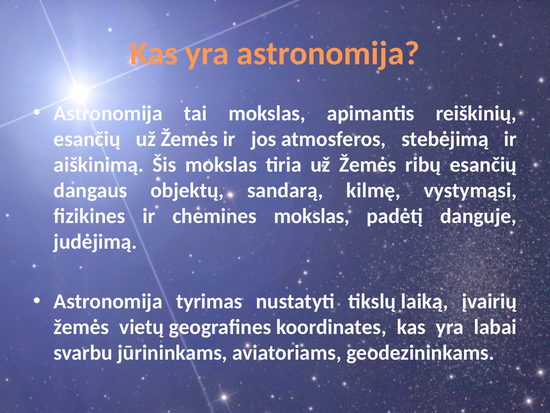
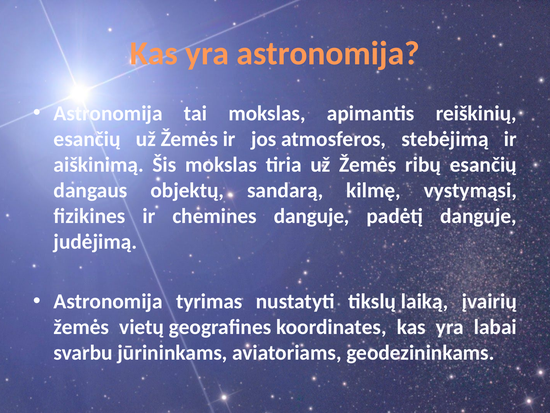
chemines mokslas: mokslas -> danguje
